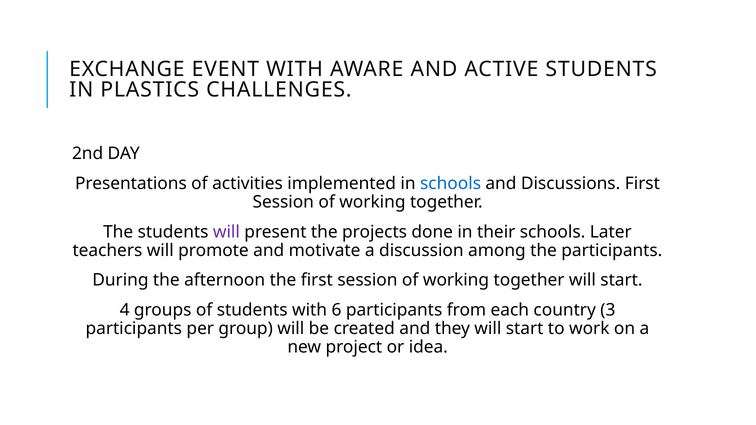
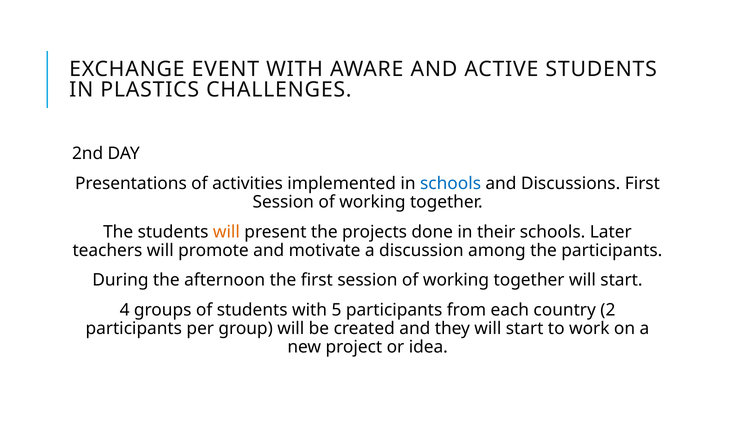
will at (226, 232) colour: purple -> orange
6: 6 -> 5
3: 3 -> 2
